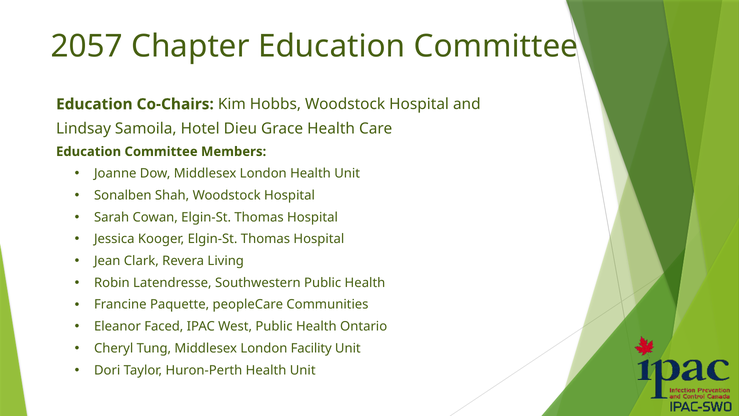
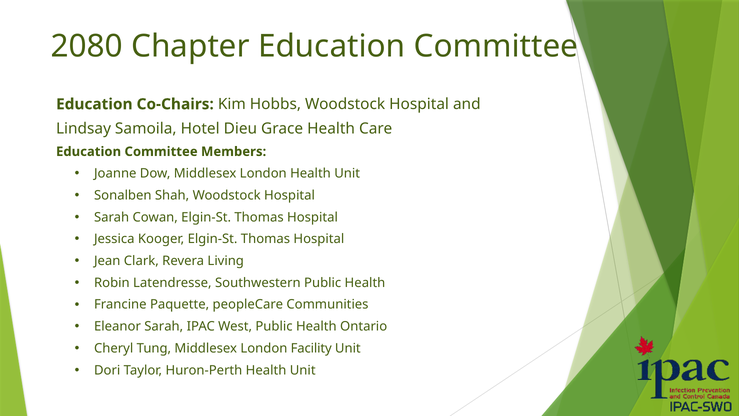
2057: 2057 -> 2080
Eleanor Faced: Faced -> Sarah
